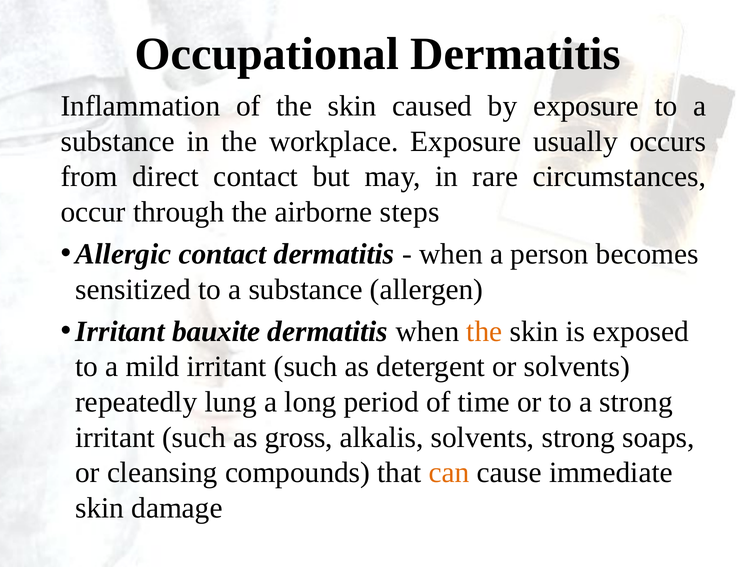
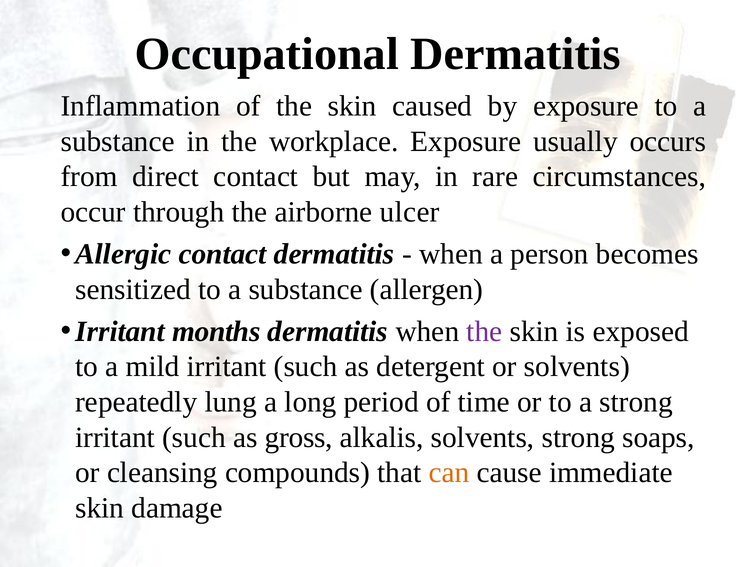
steps: steps -> ulcer
bauxite: bauxite -> months
the at (484, 331) colour: orange -> purple
